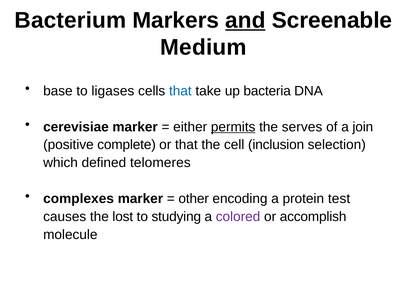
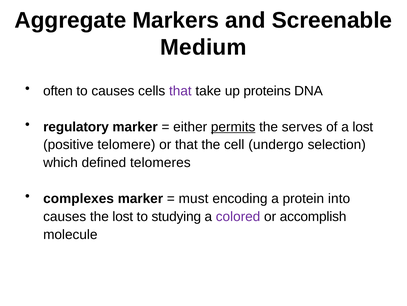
Bacterium: Bacterium -> Aggregate
and underline: present -> none
base: base -> often
to ligases: ligases -> causes
that at (180, 91) colour: blue -> purple
bacteria: bacteria -> proteins
cerevisiae: cerevisiae -> regulatory
a join: join -> lost
complete: complete -> telomere
inclusion: inclusion -> undergo
other: other -> must
test: test -> into
